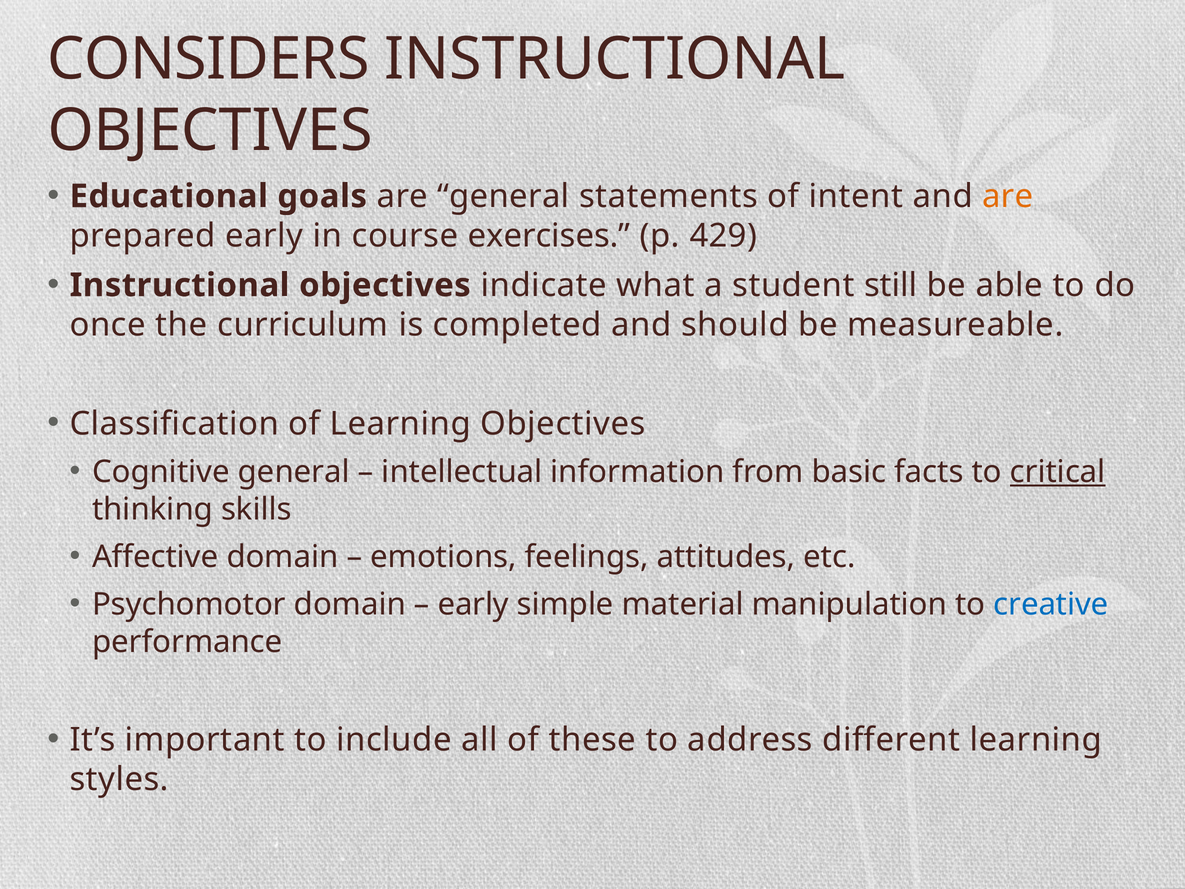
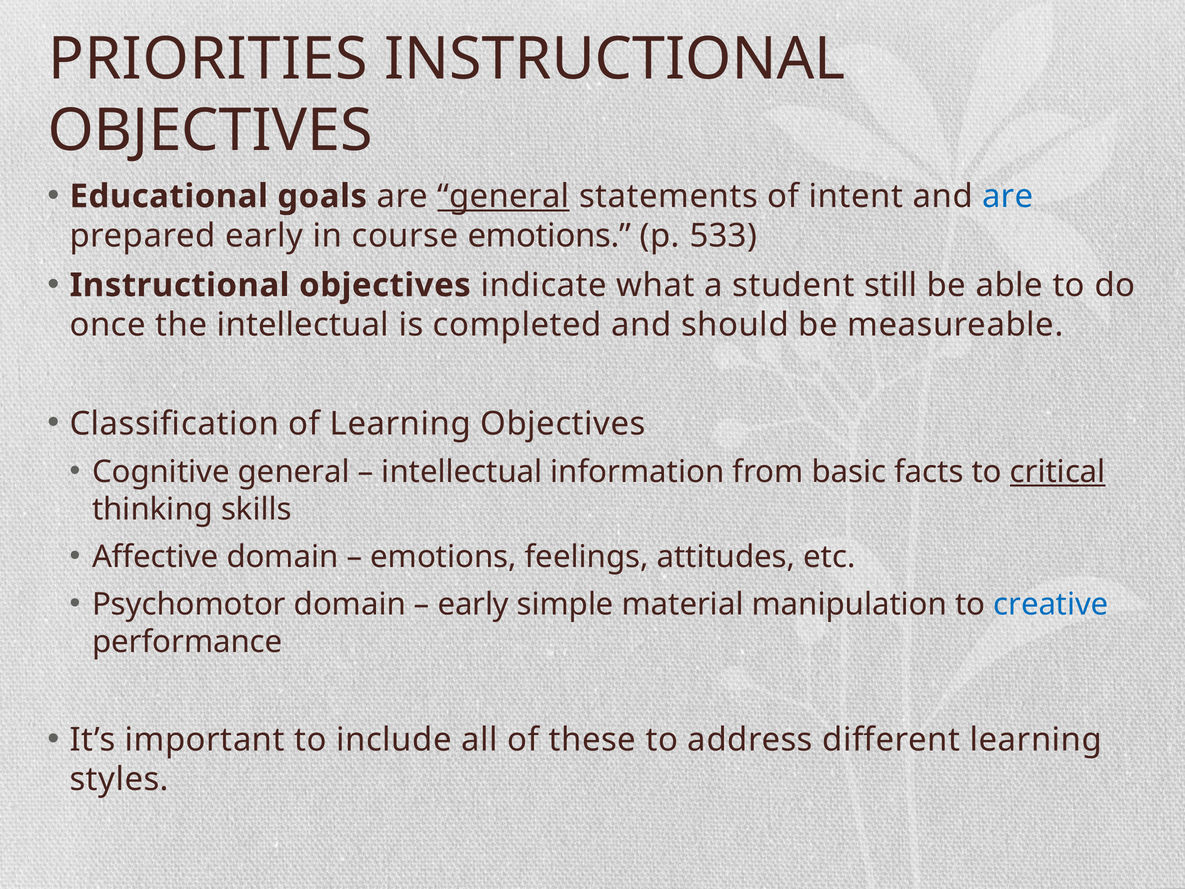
CONSIDERS: CONSIDERS -> PRIORITIES
general at (503, 196) underline: none -> present
are at (1008, 196) colour: orange -> blue
course exercises: exercises -> emotions
429: 429 -> 533
the curriculum: curriculum -> intellectual
